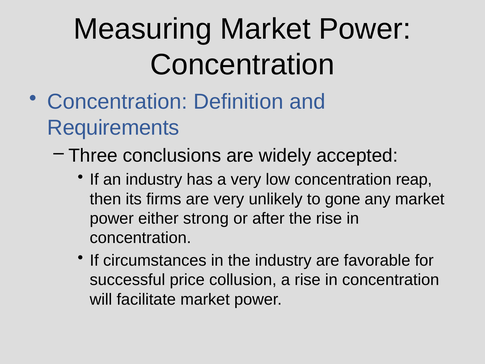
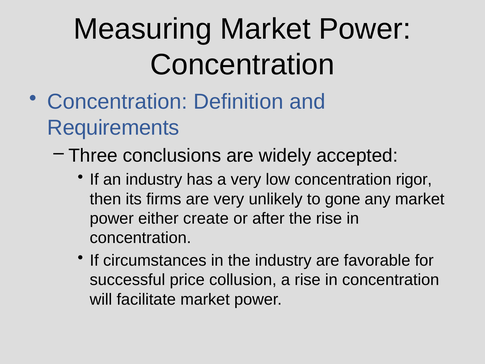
reap: reap -> rigor
strong: strong -> create
